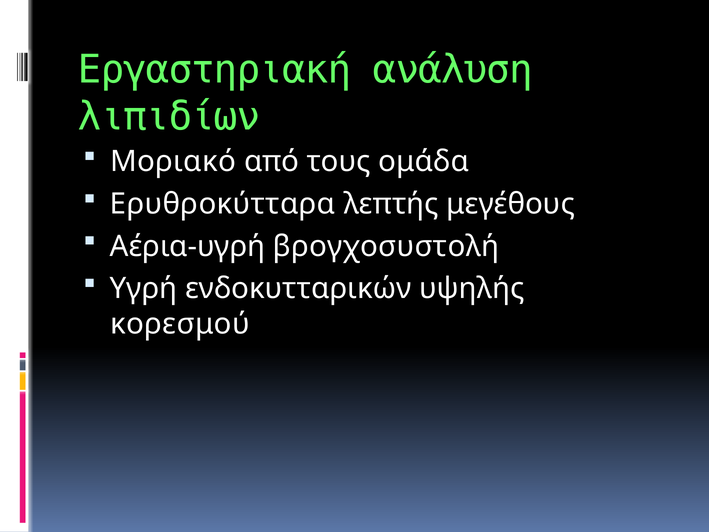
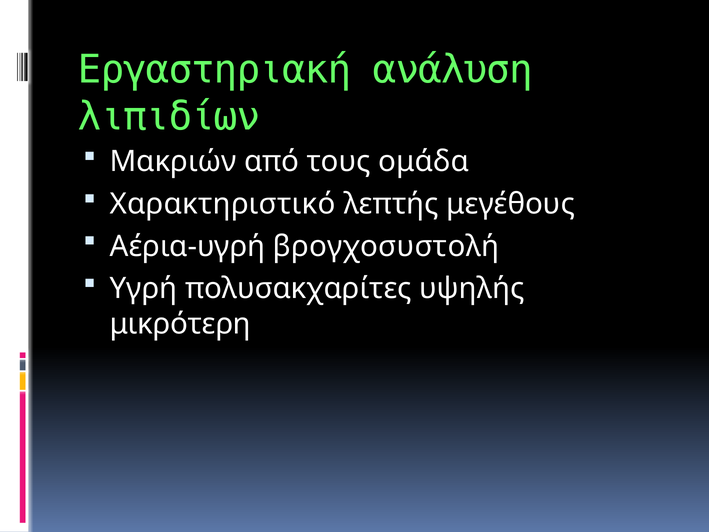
Μοριακό: Μοριακό -> Μακριών
Ερυθροκύτταρα: Ερυθροκύτταρα -> Χαρακτηριστικό
ενδοκυτταρικών: ενδοκυτταρικών -> πολυσακχαρίτες
κορεσμού: κορεσμού -> μικρότερη
